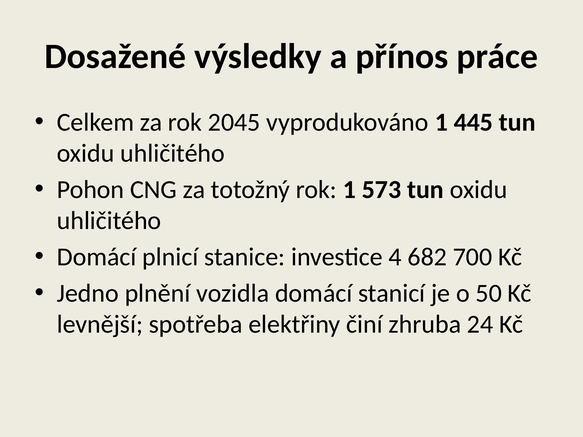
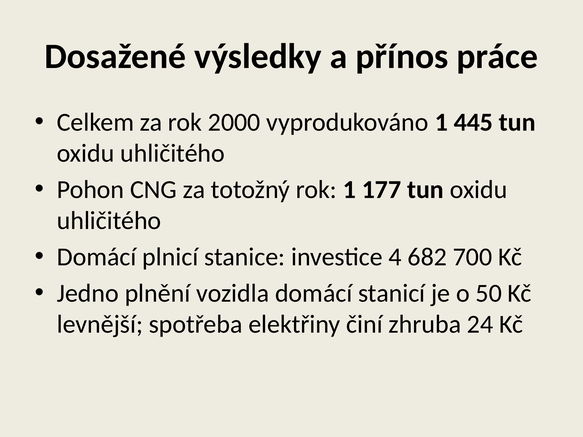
2045: 2045 -> 2000
573: 573 -> 177
